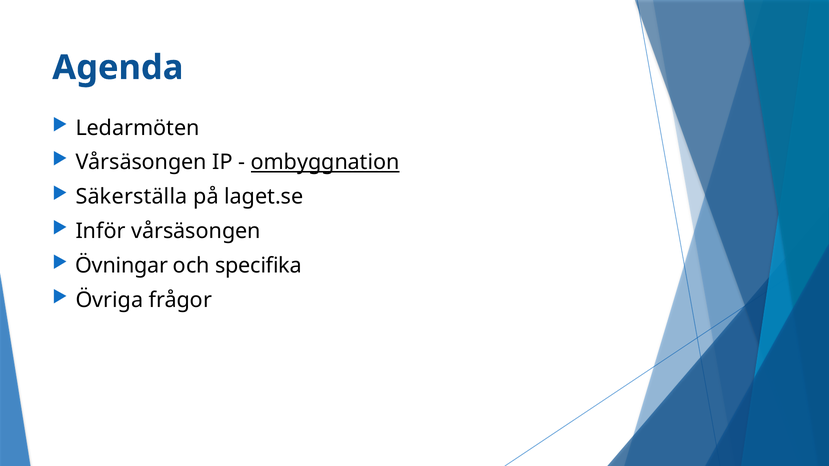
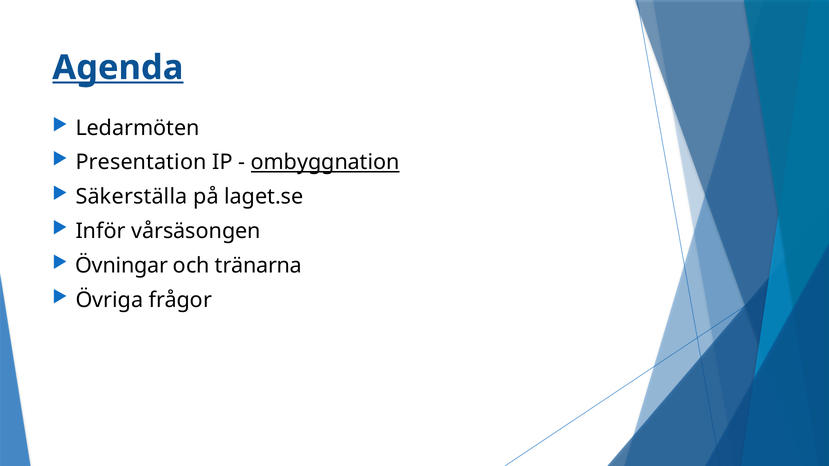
Agenda underline: none -> present
Vårsäsongen at (141, 162): Vårsäsongen -> Presentation
specifika: specifika -> tränarna
